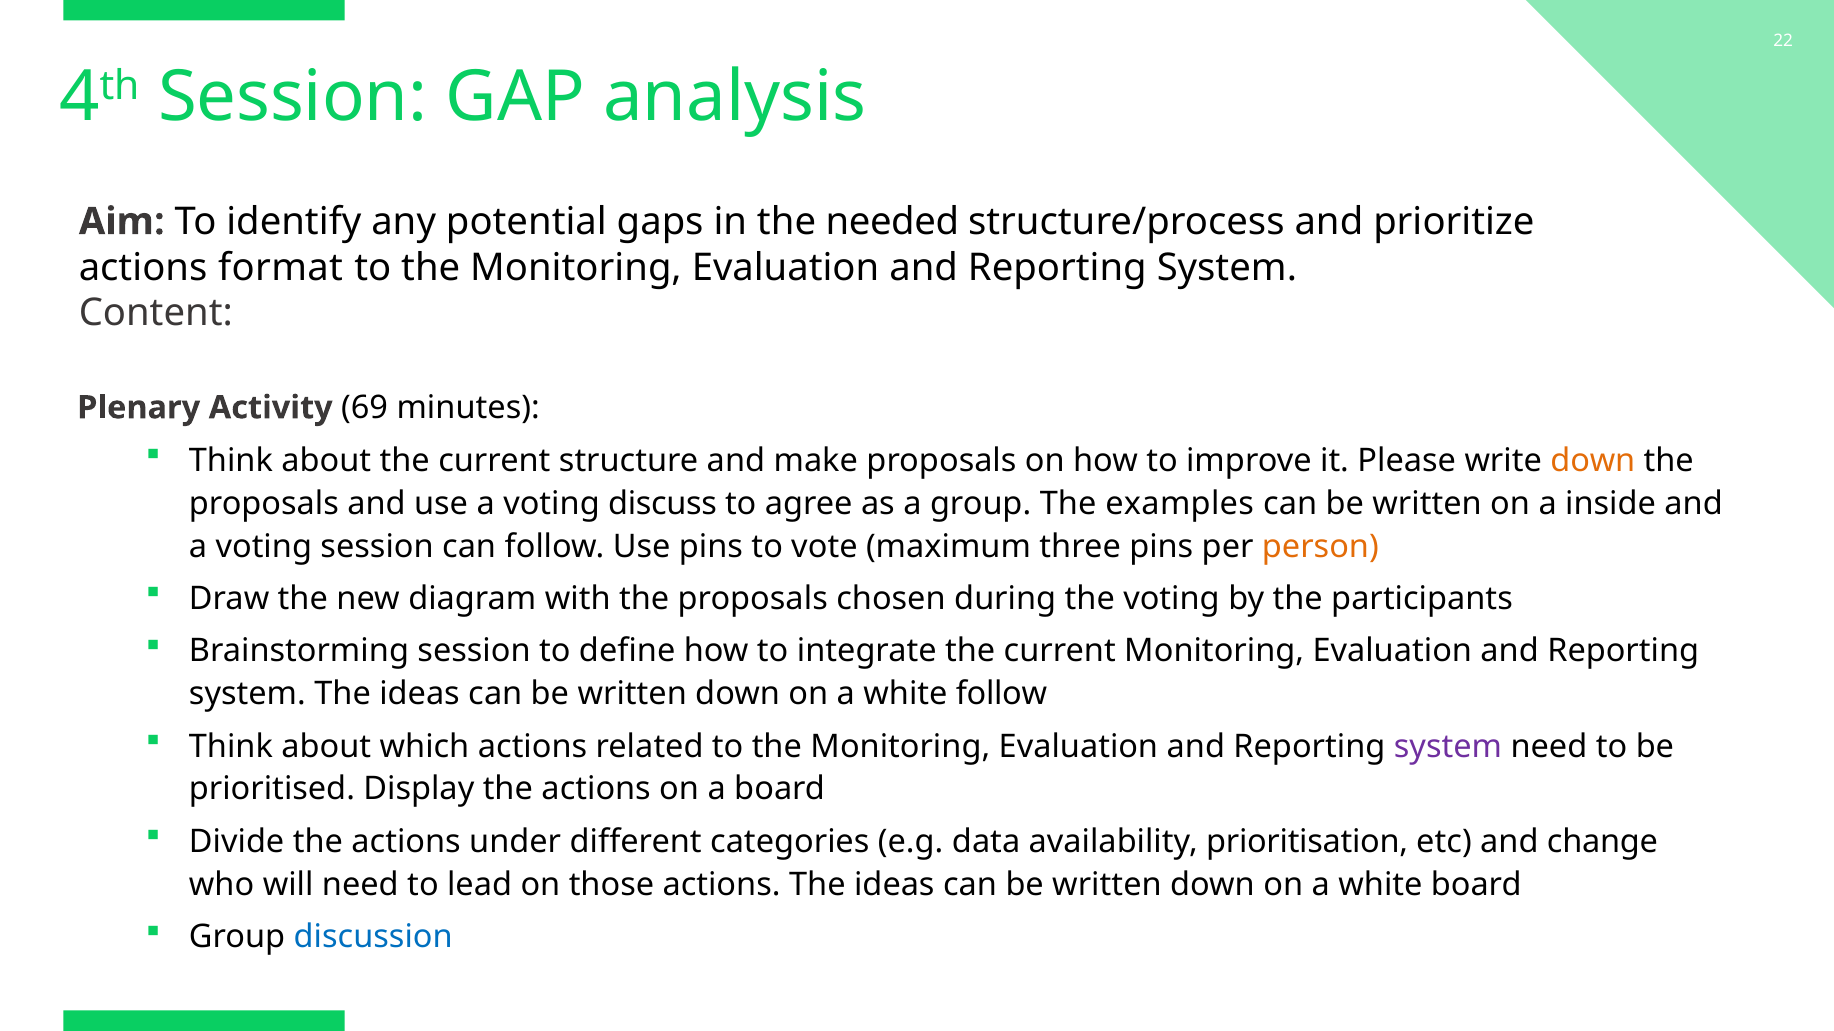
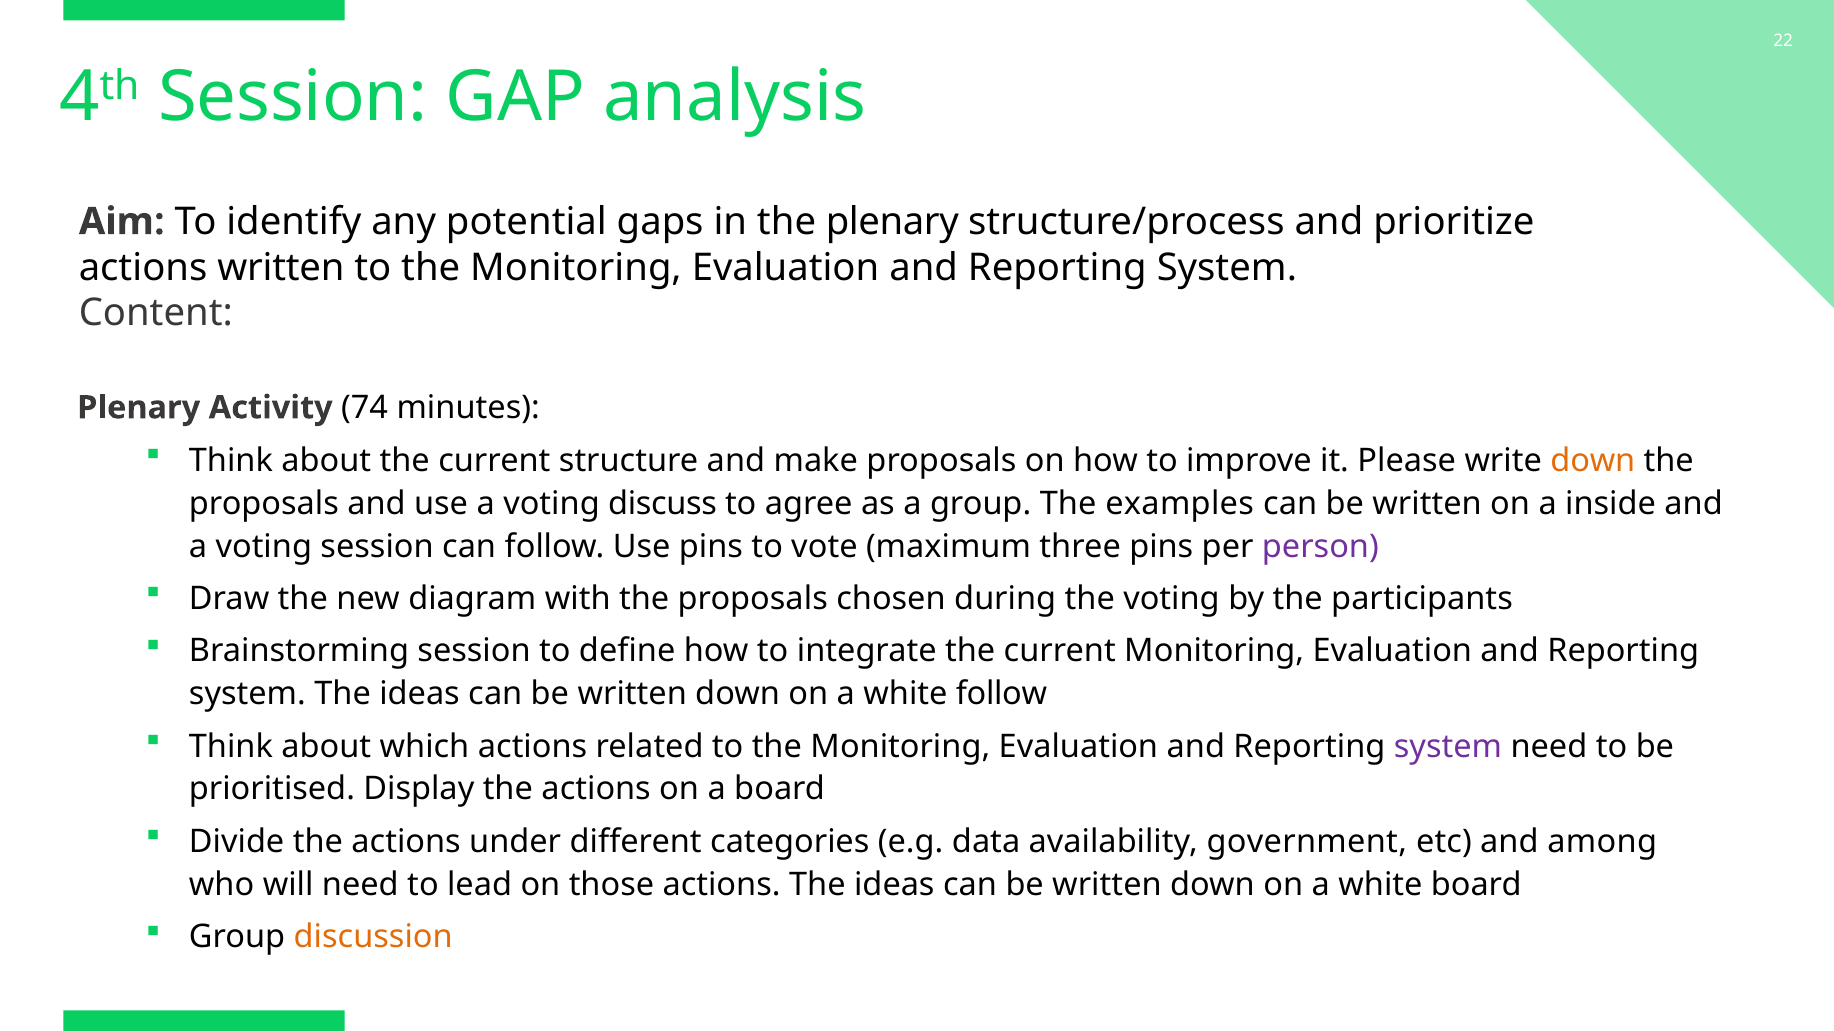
the needed: needed -> plenary
actions format: format -> written
69: 69 -> 74
person colour: orange -> purple
prioritisation: prioritisation -> government
change: change -> among
discussion colour: blue -> orange
